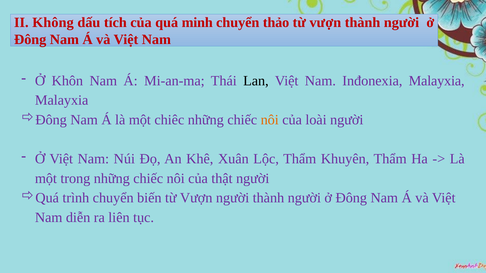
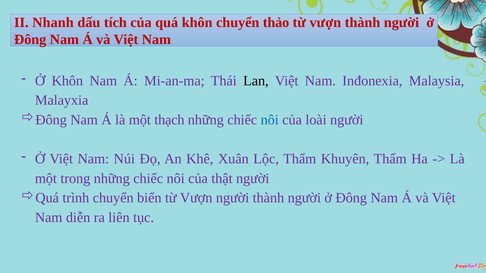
Không: Không -> Nhanh
quá minh: minh -> khôn
Inđonexia Malayxia: Malayxia -> Malaysia
chiêc: chiêc -> thạch
nôi at (270, 120) colour: orange -> blue
